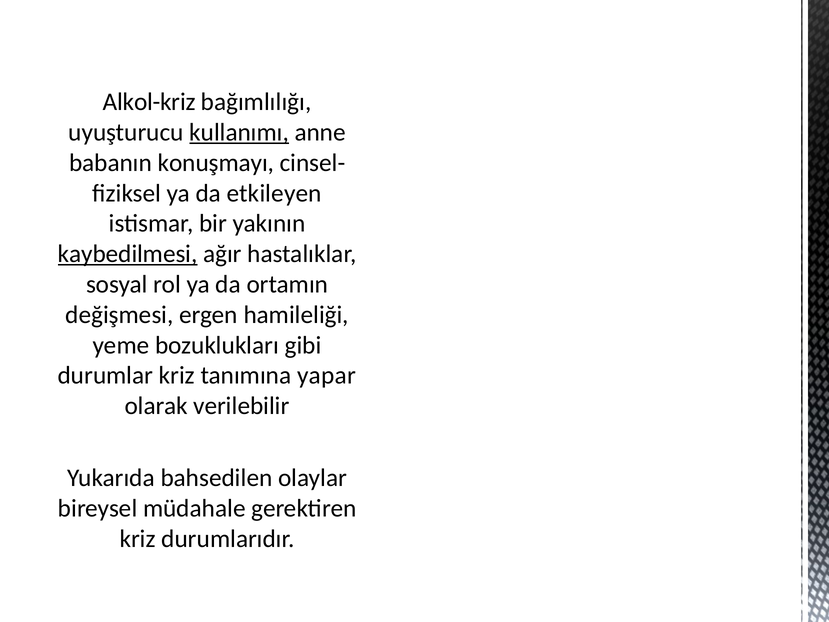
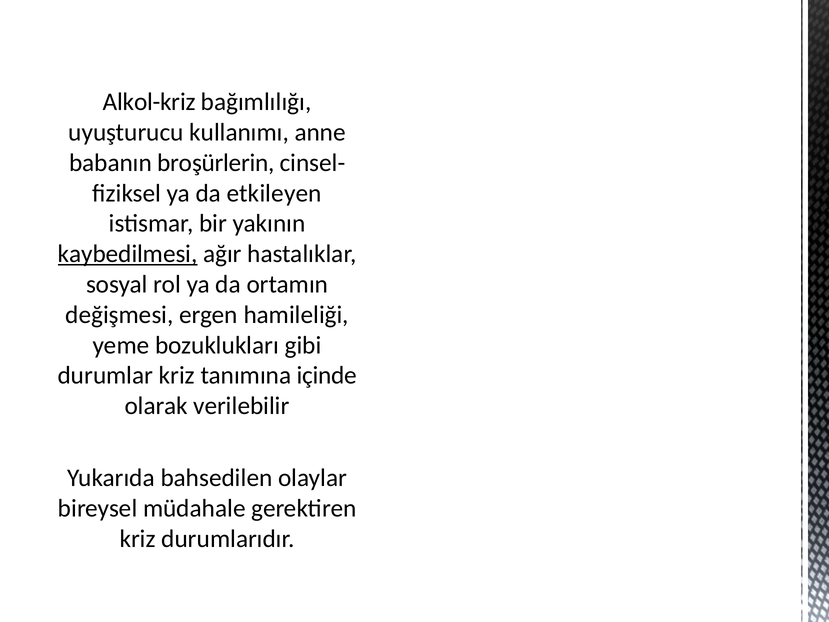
kullanımı underline: present -> none
konuşmayı: konuşmayı -> broşürlerin
yapar: yapar -> içinde
